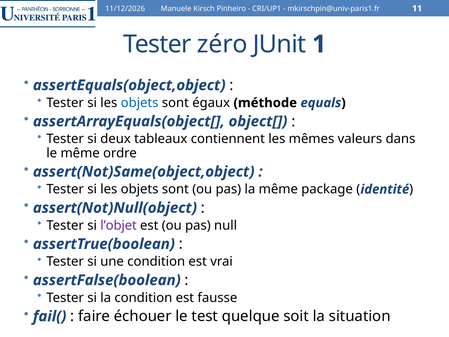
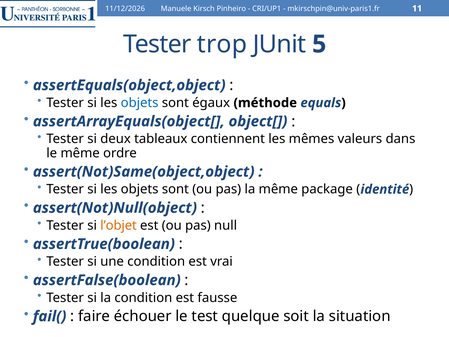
zéro: zéro -> trop
1: 1 -> 5
l’objet colour: purple -> orange
